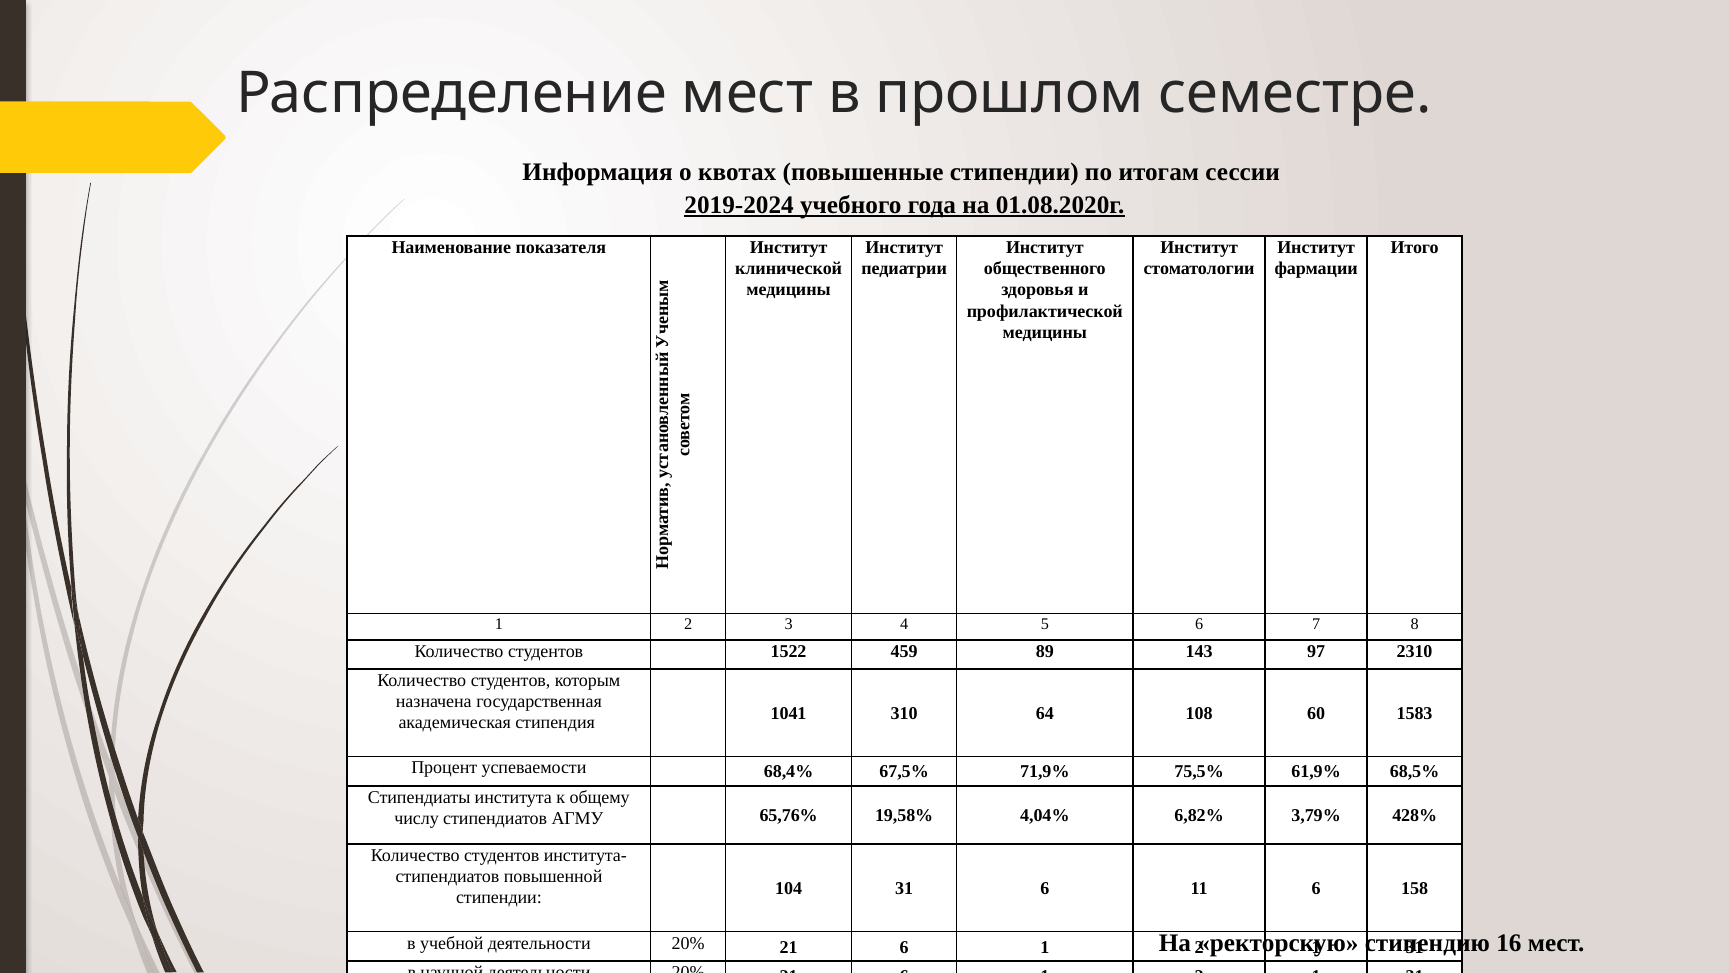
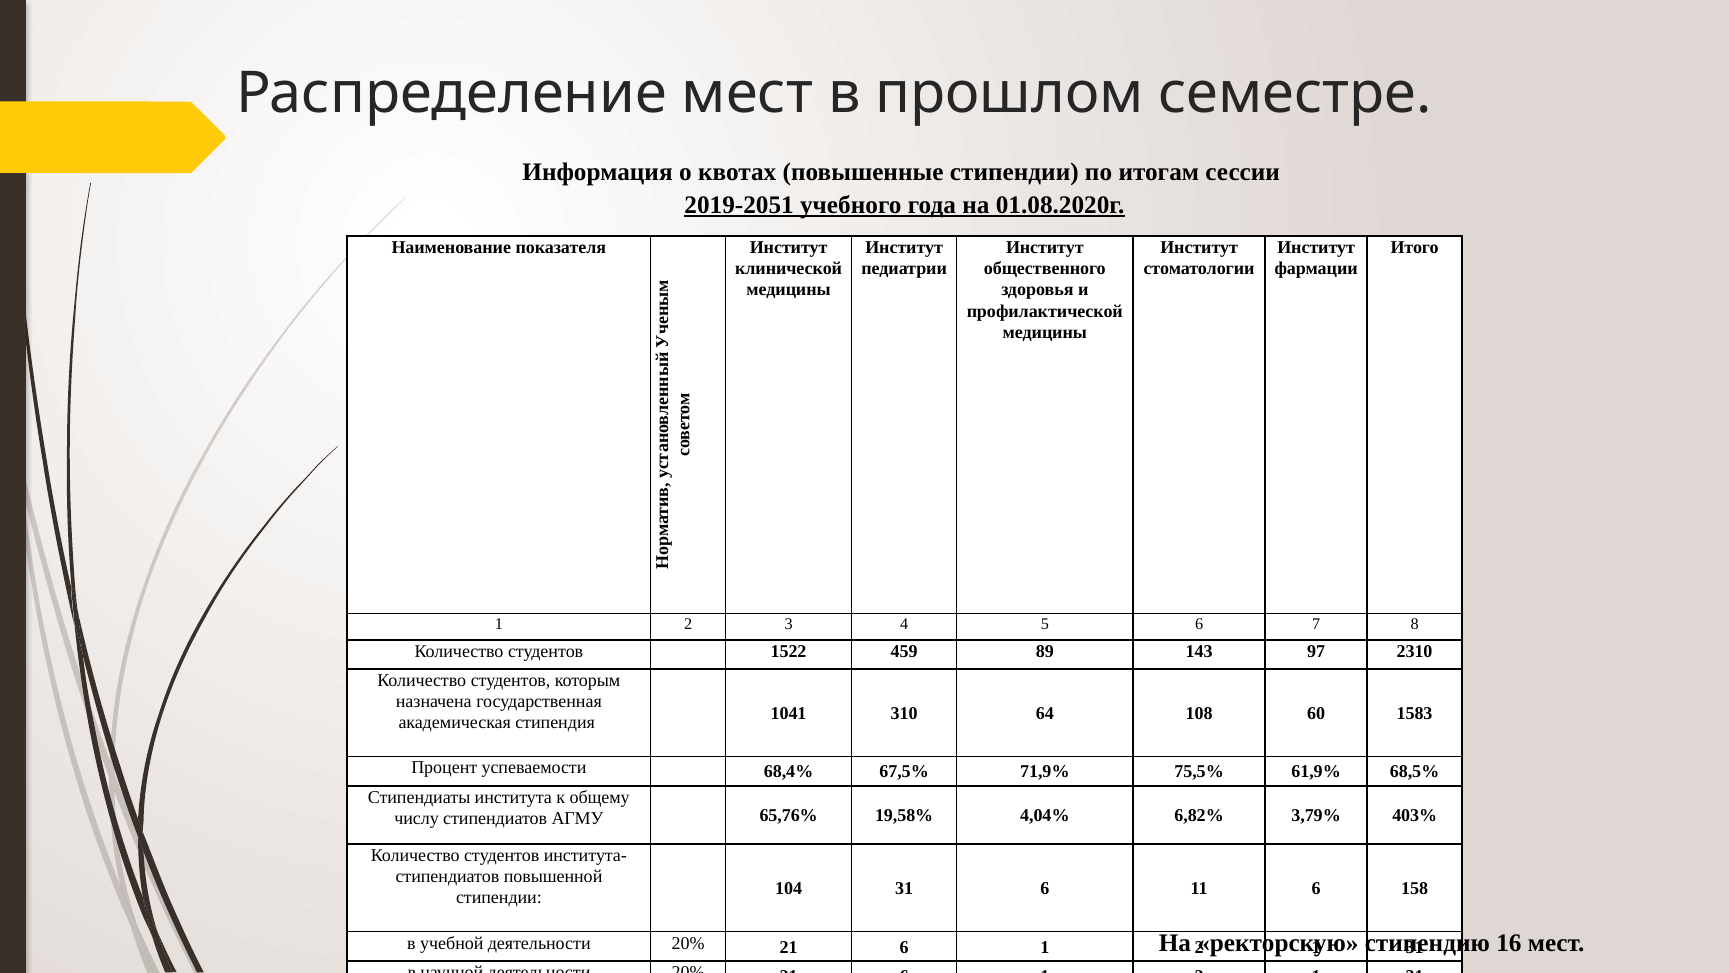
2019-2024: 2019-2024 -> 2019-2051
428%: 428% -> 403%
